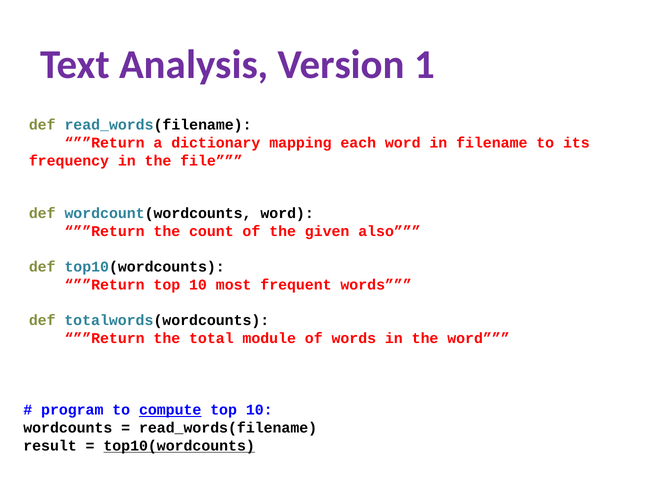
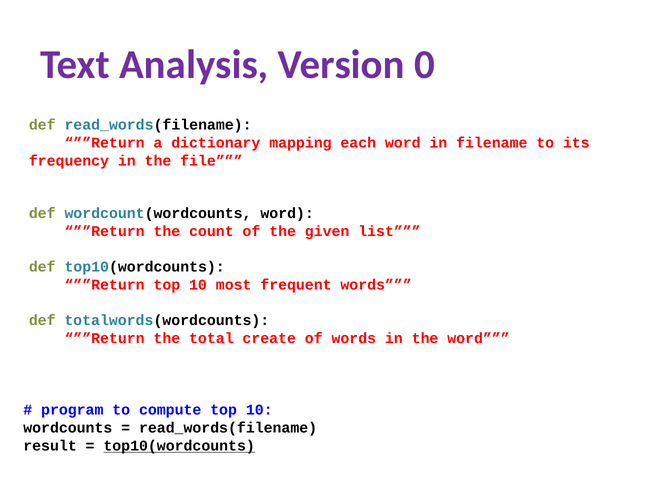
1: 1 -> 0
also: also -> list
module: module -> create
compute underline: present -> none
